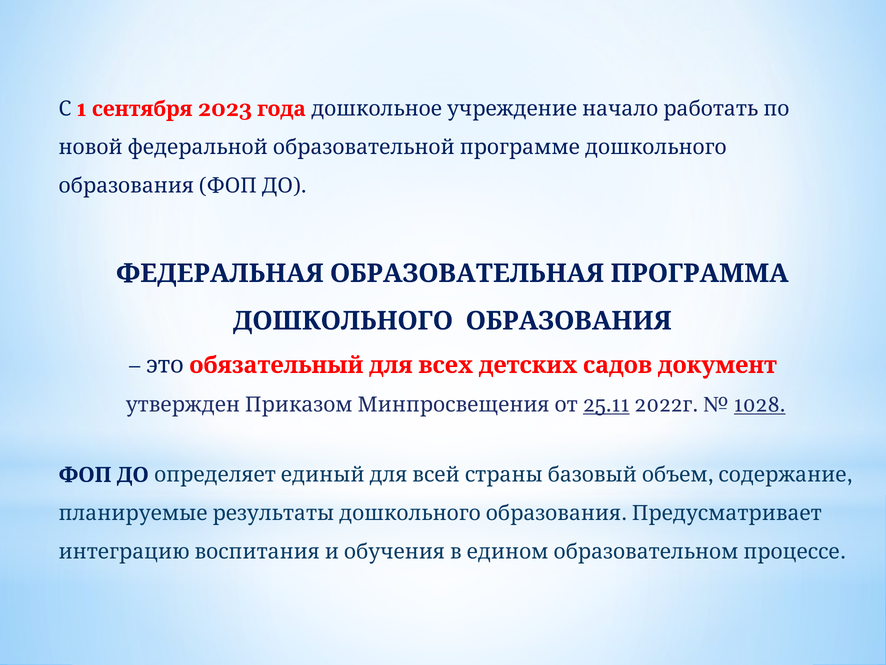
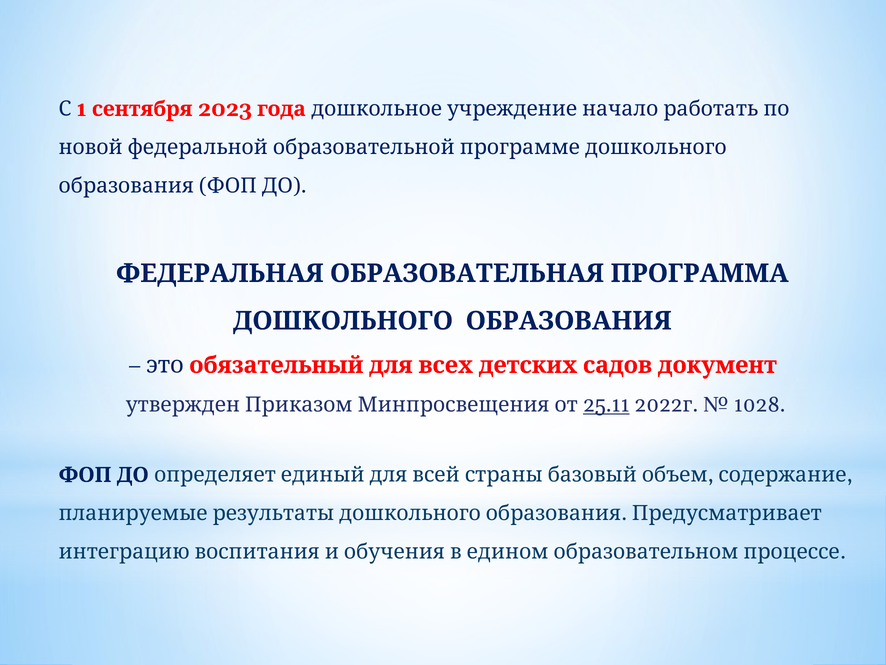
1028 underline: present -> none
